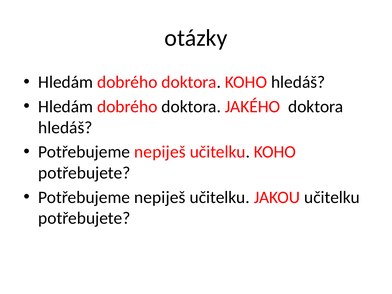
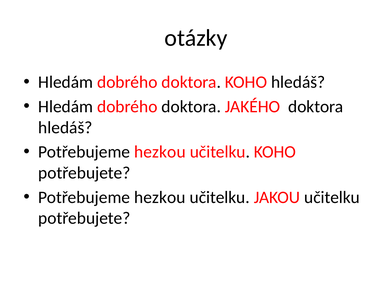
nepiješ at (160, 152): nepiješ -> hezkou
nepiješ at (160, 197): nepiješ -> hezkou
